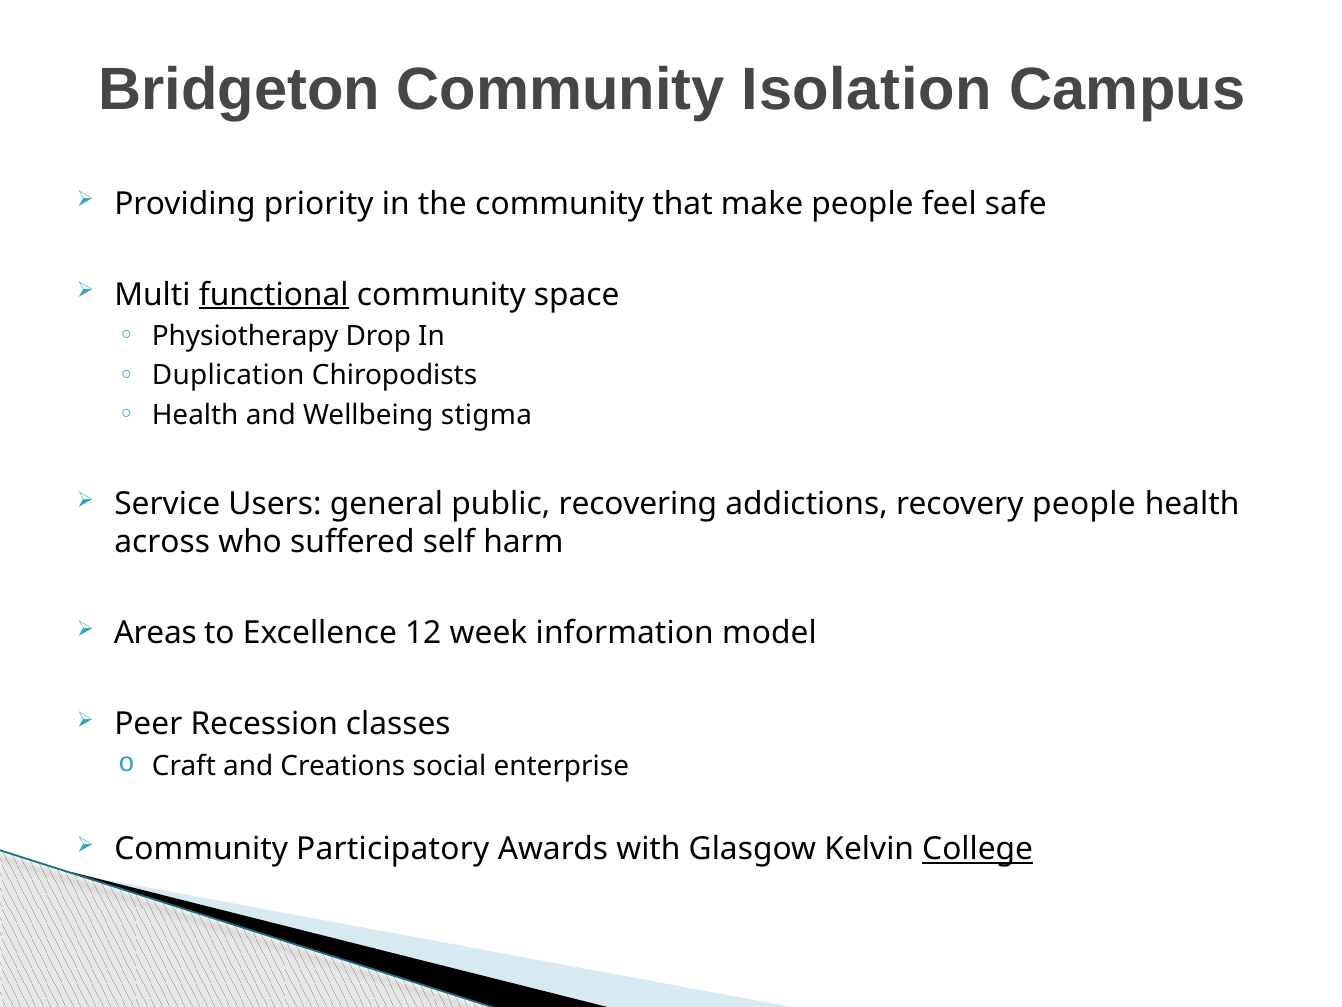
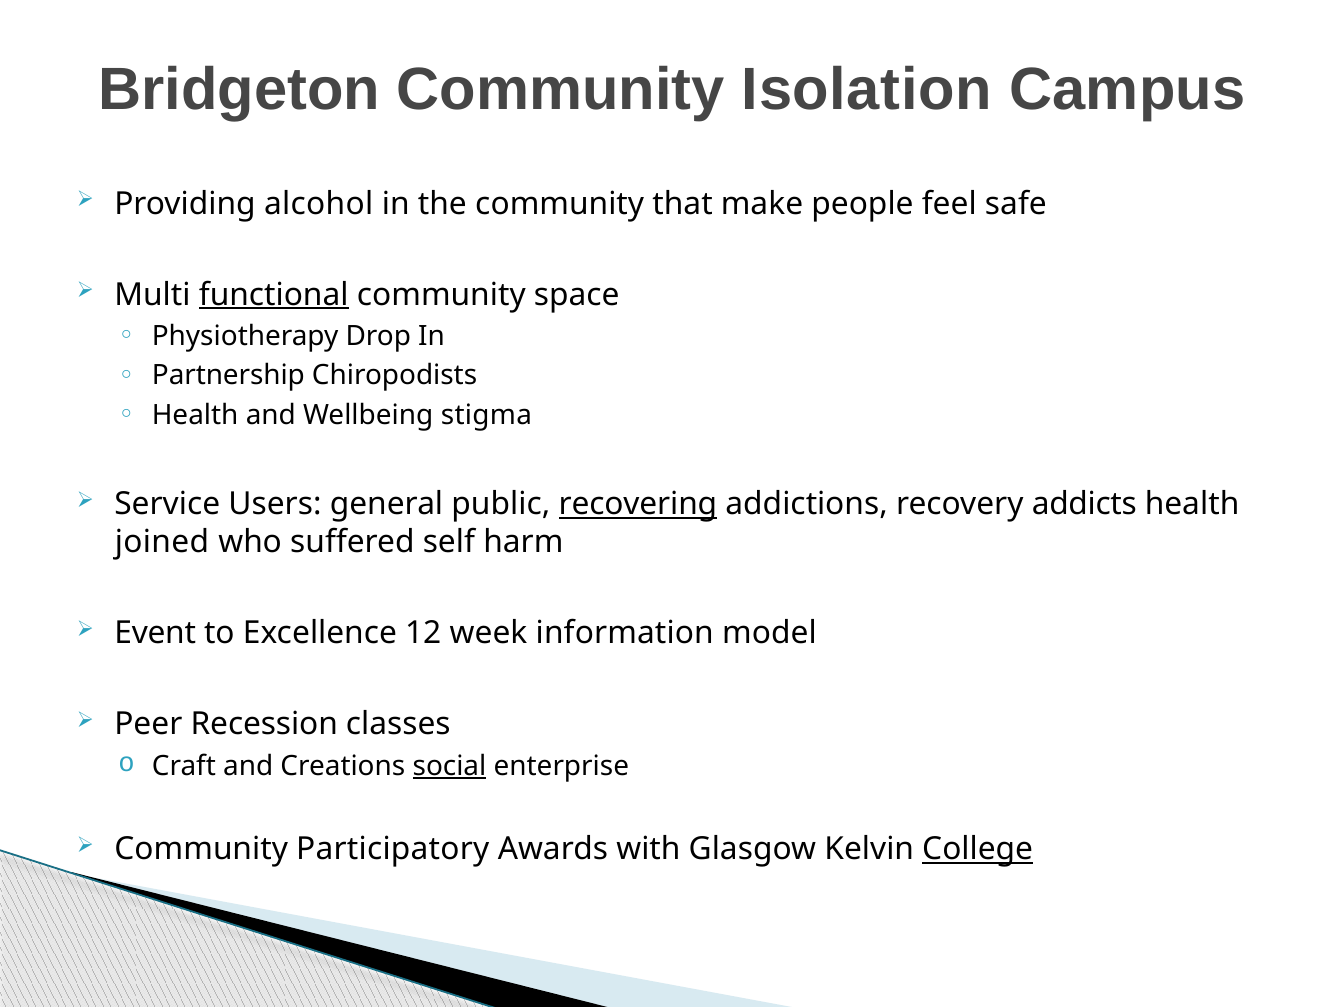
priority: priority -> alcohol
Duplication: Duplication -> Partnership
recovering underline: none -> present
recovery people: people -> addicts
across: across -> joined
Areas: Areas -> Event
social underline: none -> present
